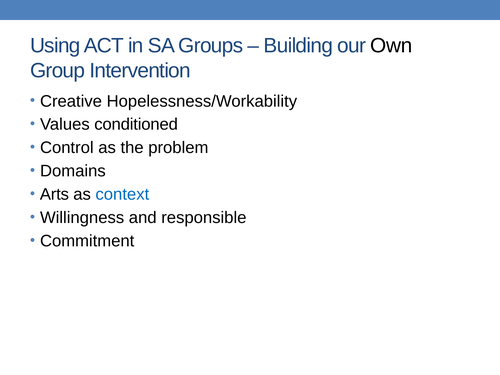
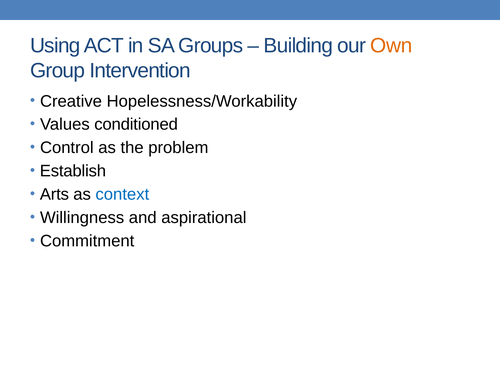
Own colour: black -> orange
Domains: Domains -> Establish
responsible: responsible -> aspirational
